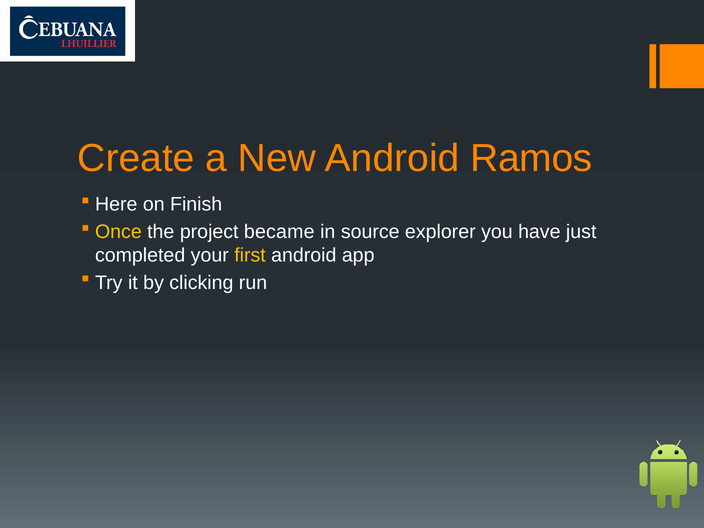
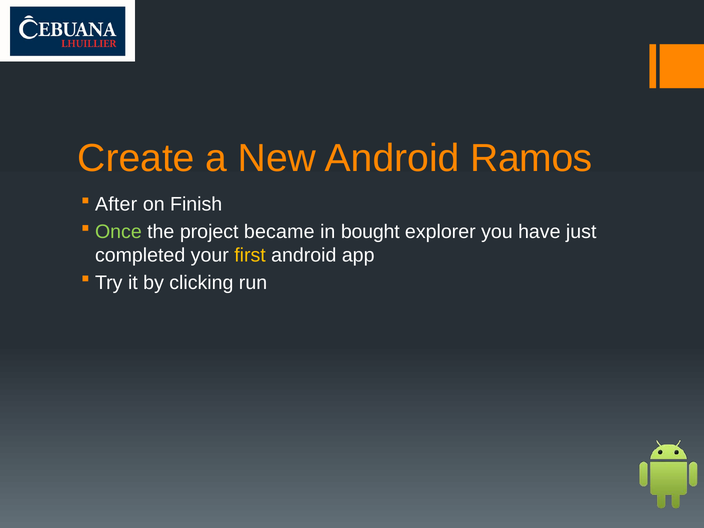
Here: Here -> After
Once colour: yellow -> light green
source: source -> bought
